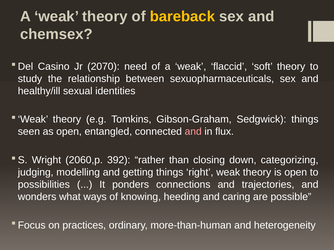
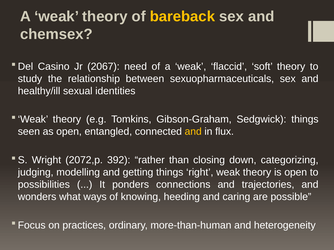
2070: 2070 -> 2067
and at (193, 132) colour: pink -> yellow
2060,p: 2060,p -> 2072,p
